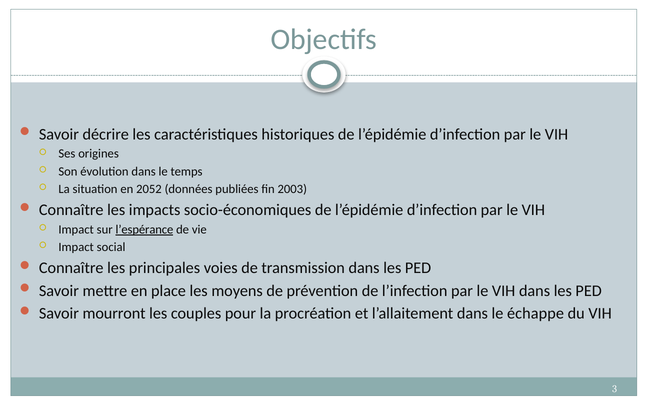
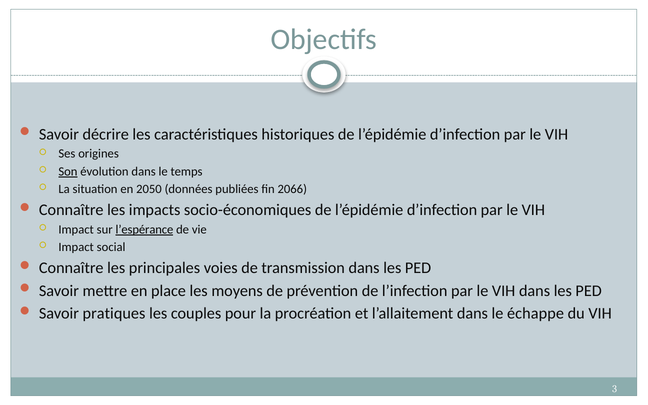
Son underline: none -> present
2052: 2052 -> 2050
2003: 2003 -> 2066
mourront: mourront -> pratiques
